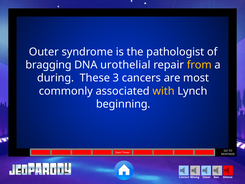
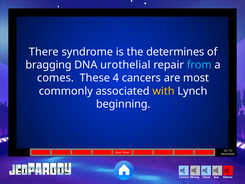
Outer: Outer -> There
pathologist: pathologist -> determines
from colour: yellow -> light blue
during: during -> comes
3: 3 -> 4
